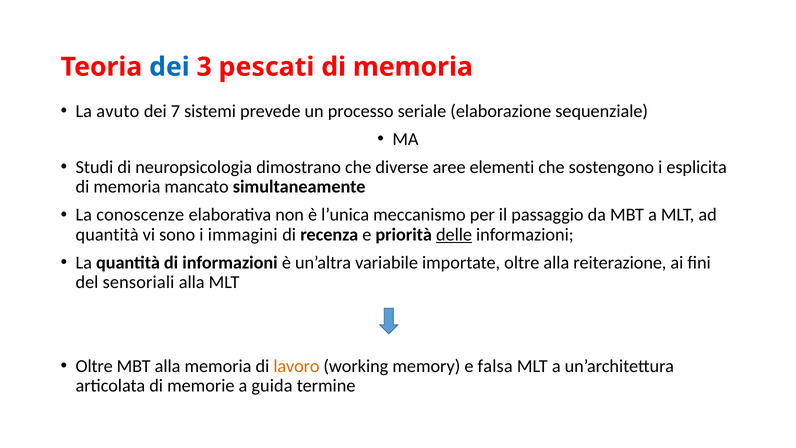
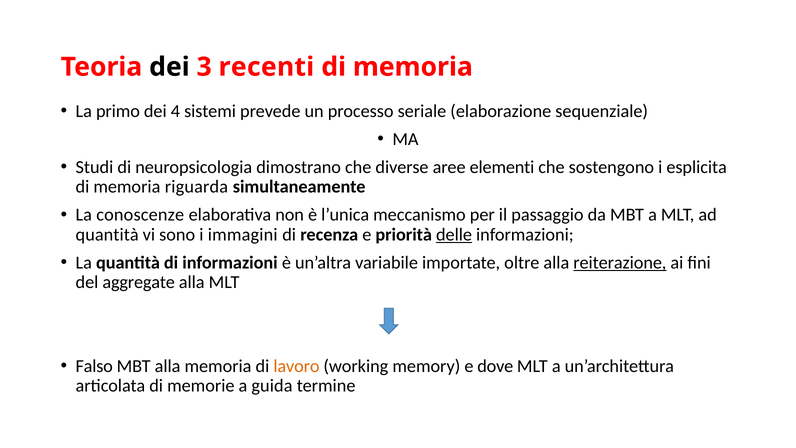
dei at (169, 67) colour: blue -> black
pescati: pescati -> recenti
avuto: avuto -> primo
7: 7 -> 4
mancato: mancato -> riguarda
reiterazione underline: none -> present
sensoriali: sensoriali -> aggregate
Oltre at (94, 366): Oltre -> Falso
falsa: falsa -> dove
